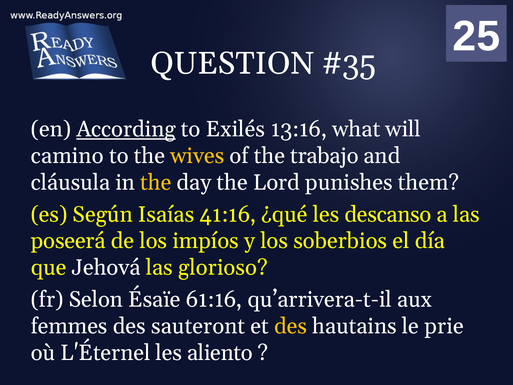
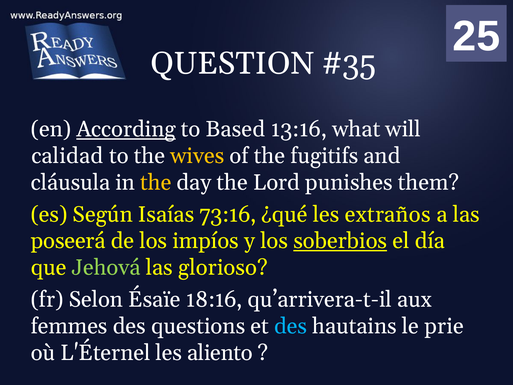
Exilés: Exilés -> Based
camino: camino -> calidad
trabajo: trabajo -> fugitifs
41:16: 41:16 -> 73:16
descanso: descanso -> extraños
soberbios underline: none -> present
Jehová colour: white -> light green
61:16: 61:16 -> 18:16
sauteront: sauteront -> questions
des at (291, 326) colour: yellow -> light blue
